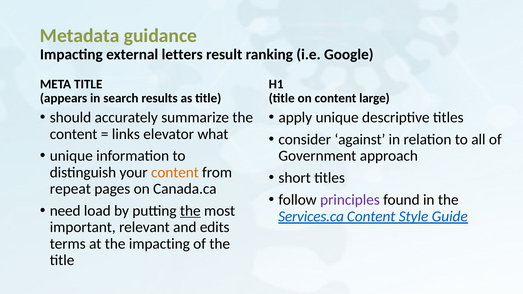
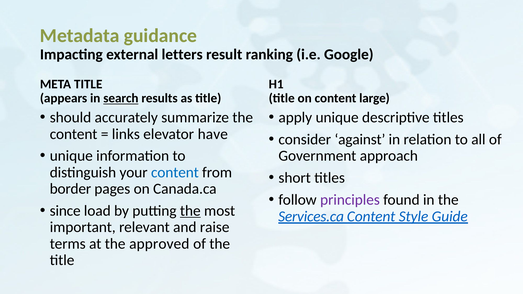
search underline: none -> present
what: what -> have
content at (175, 172) colour: orange -> blue
repeat: repeat -> border
need: need -> since
edits: edits -> raise
the impacting: impacting -> approved
